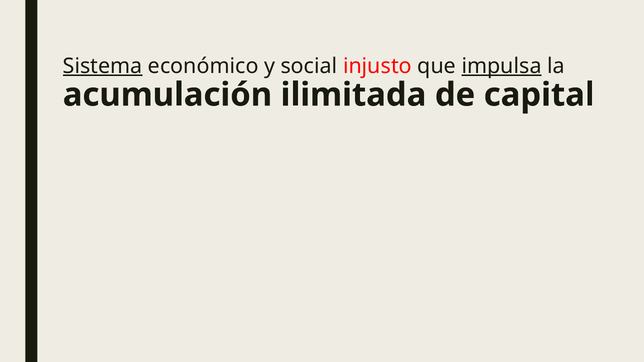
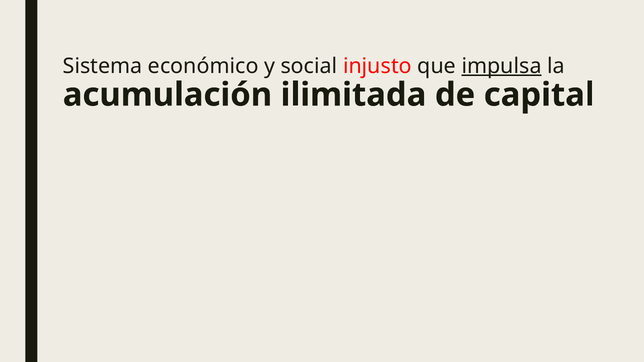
Sistema underline: present -> none
